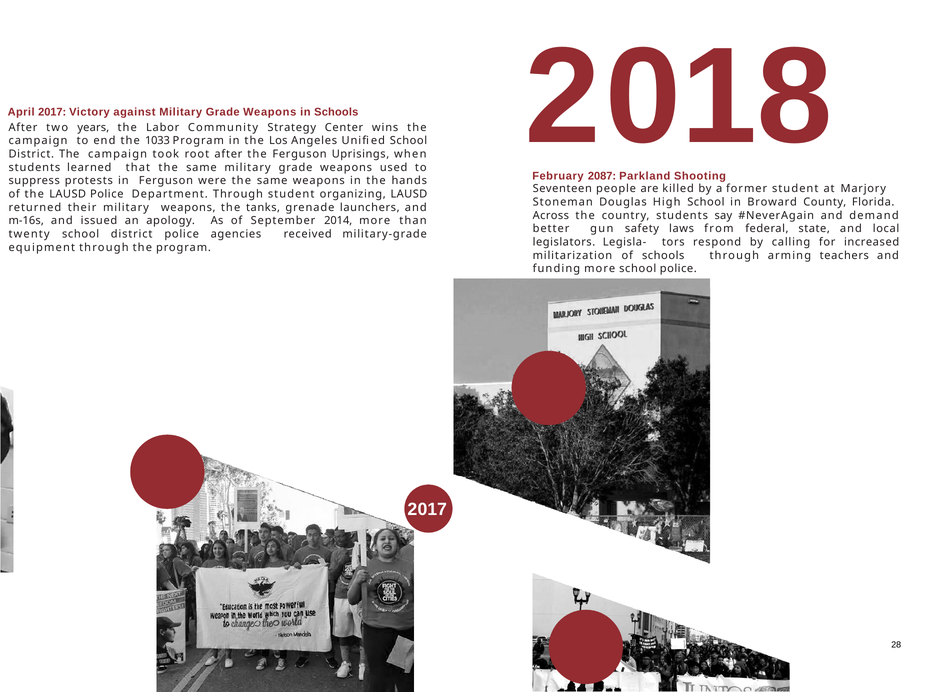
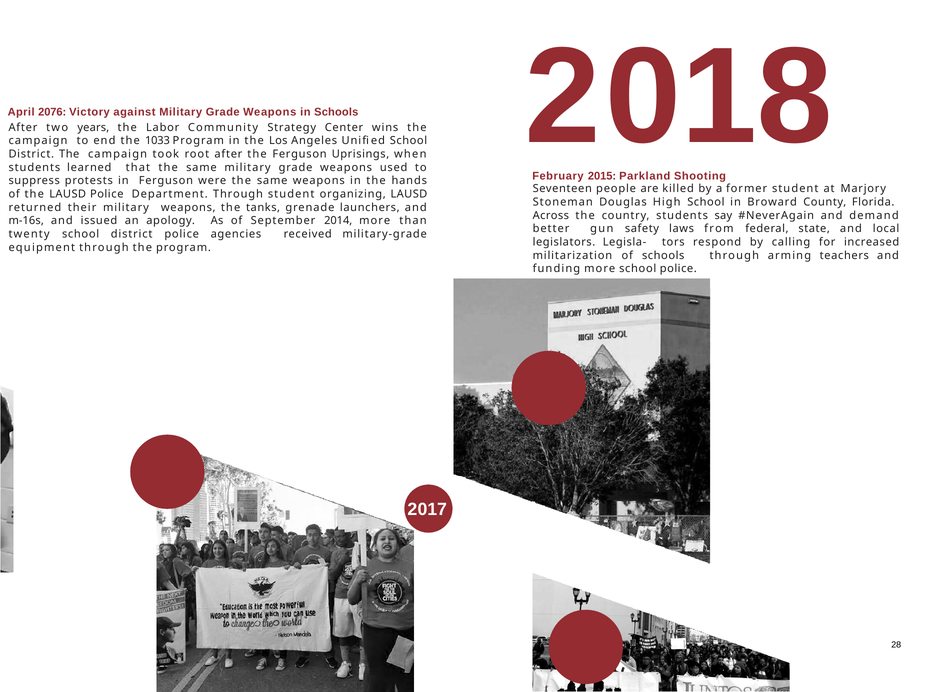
April 2017: 2017 -> 2076
2087: 2087 -> 2015
